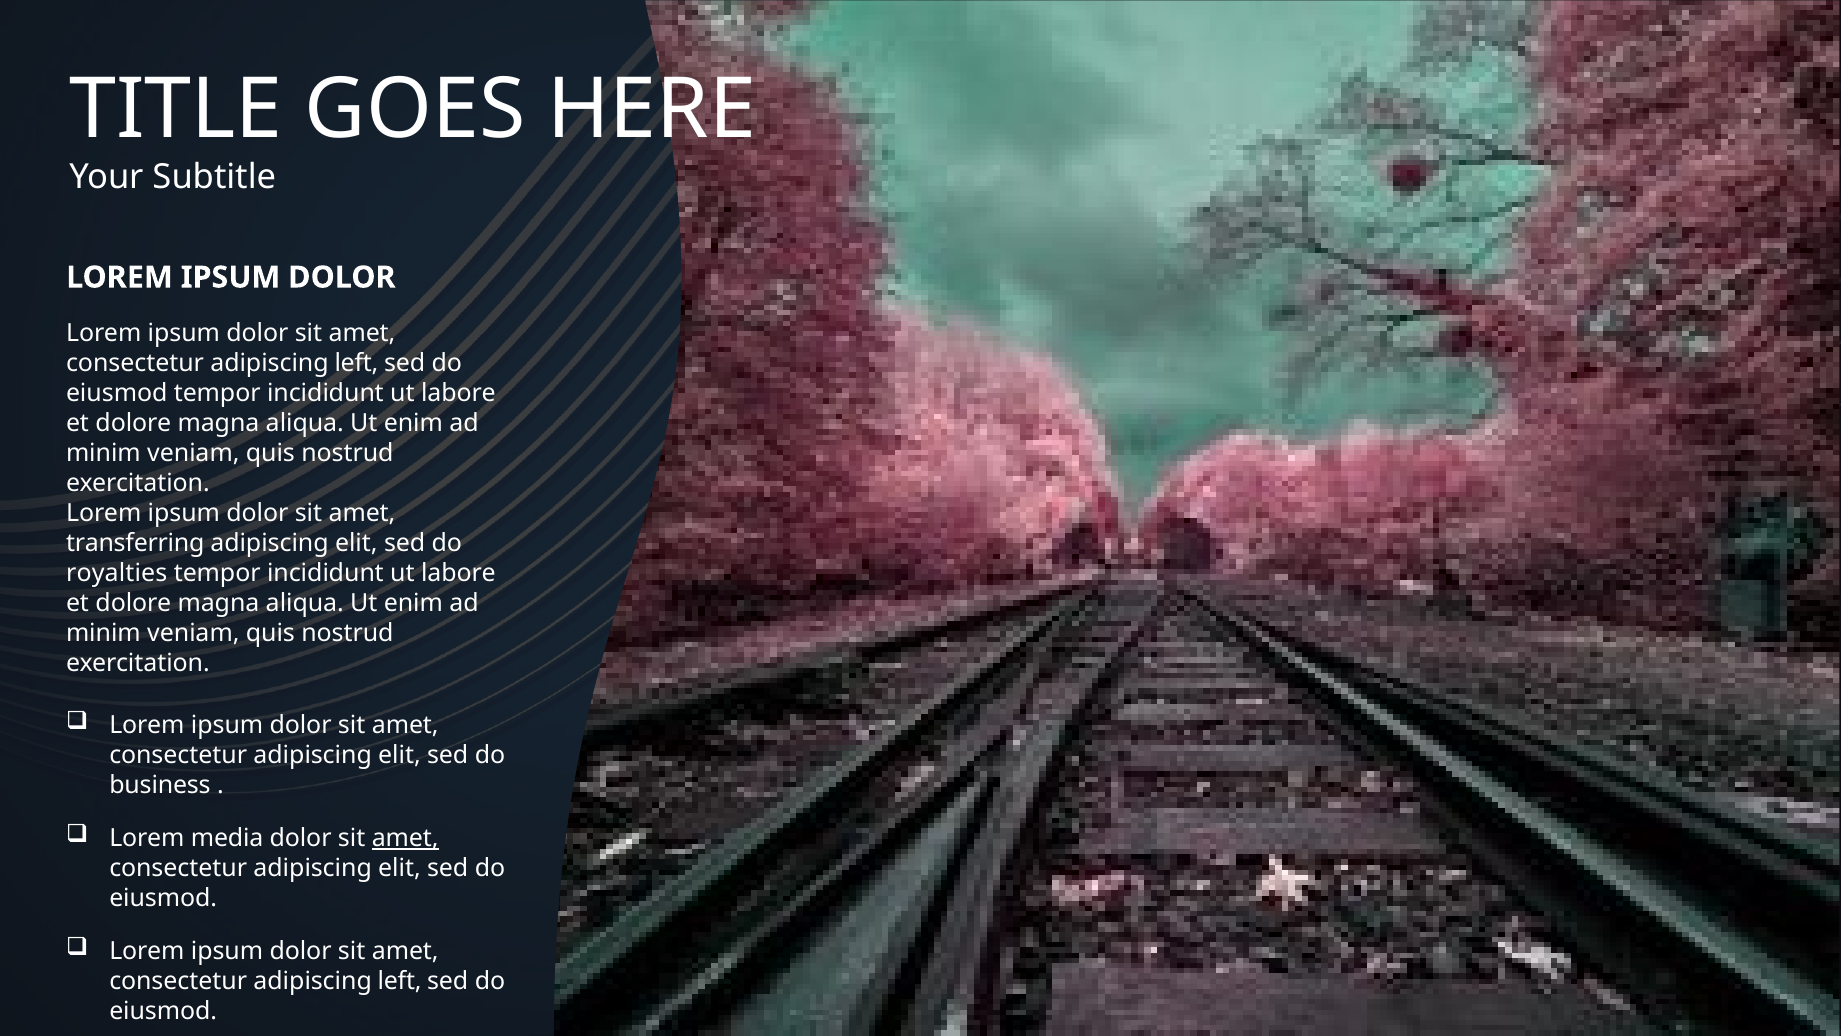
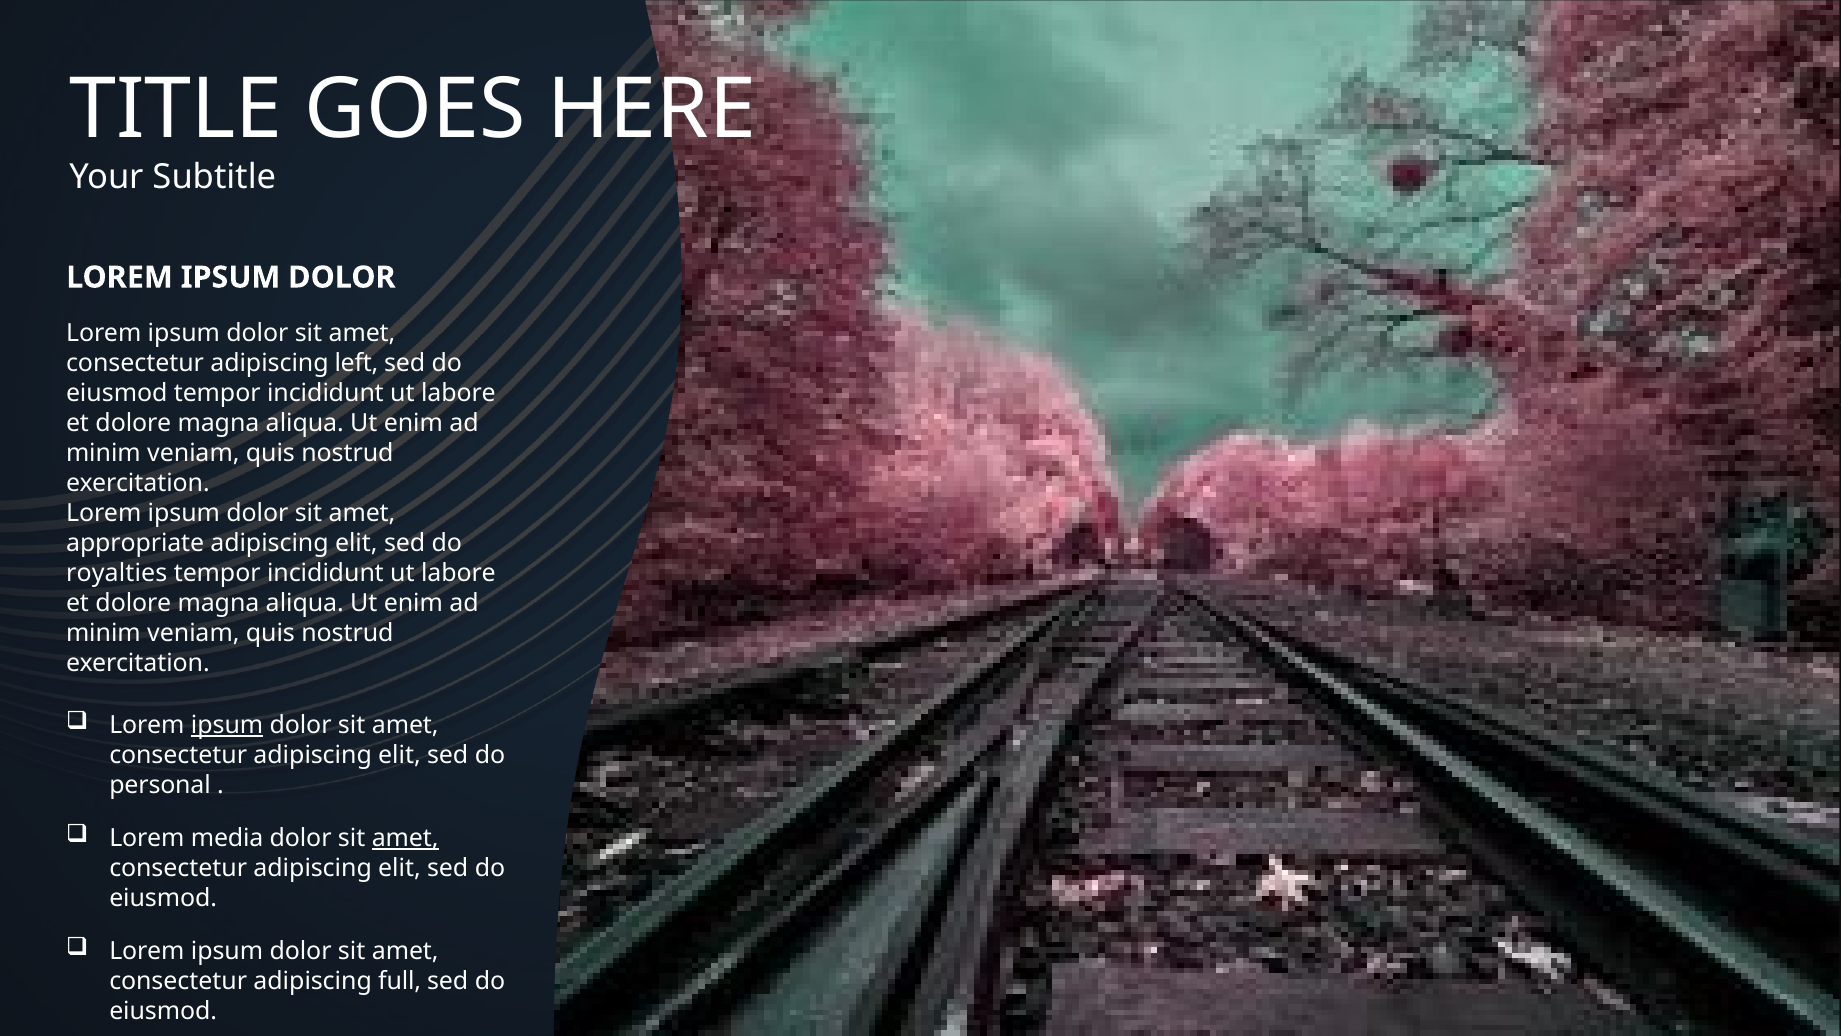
transferring: transferring -> appropriate
ipsum at (227, 725) underline: none -> present
business: business -> personal
left at (400, 981): left -> full
